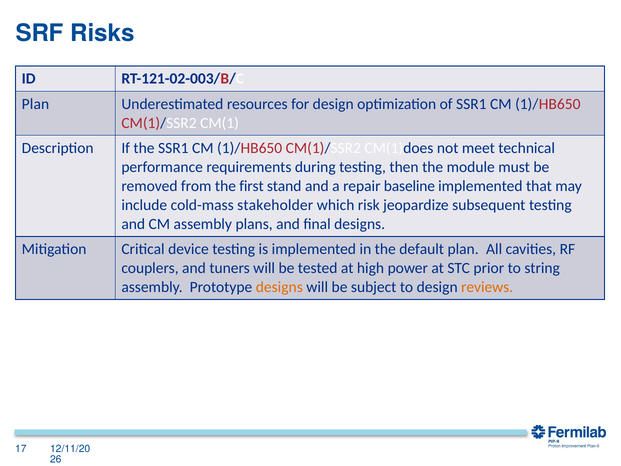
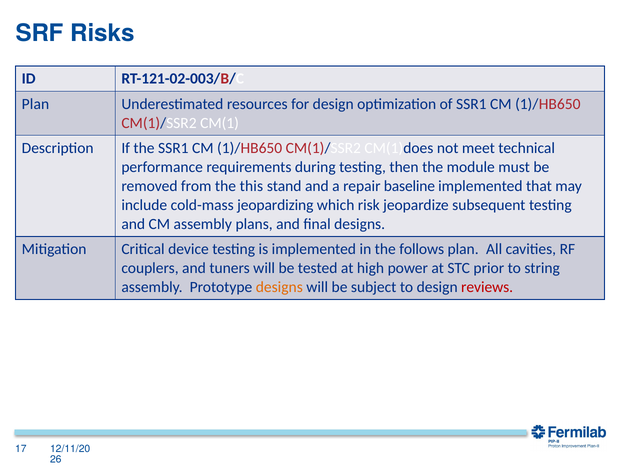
first: first -> this
stakeholder: stakeholder -> jeopardizing
default: default -> follows
reviews colour: orange -> red
